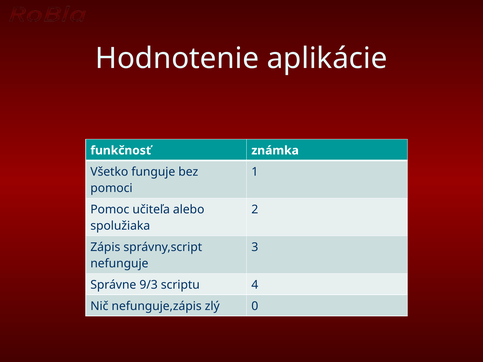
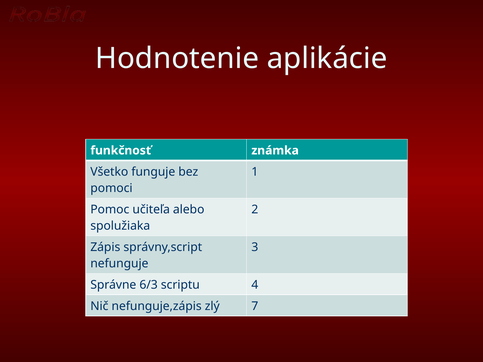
9/3: 9/3 -> 6/3
0: 0 -> 7
